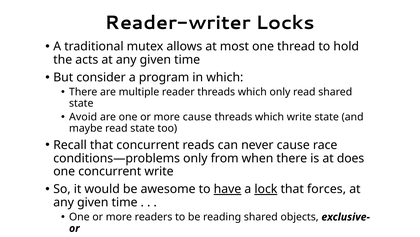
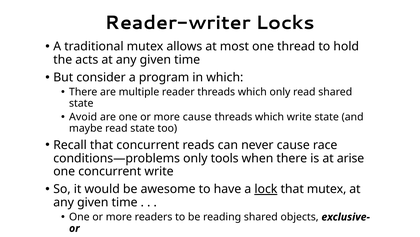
from: from -> tools
does: does -> arise
have underline: present -> none
that forces: forces -> mutex
